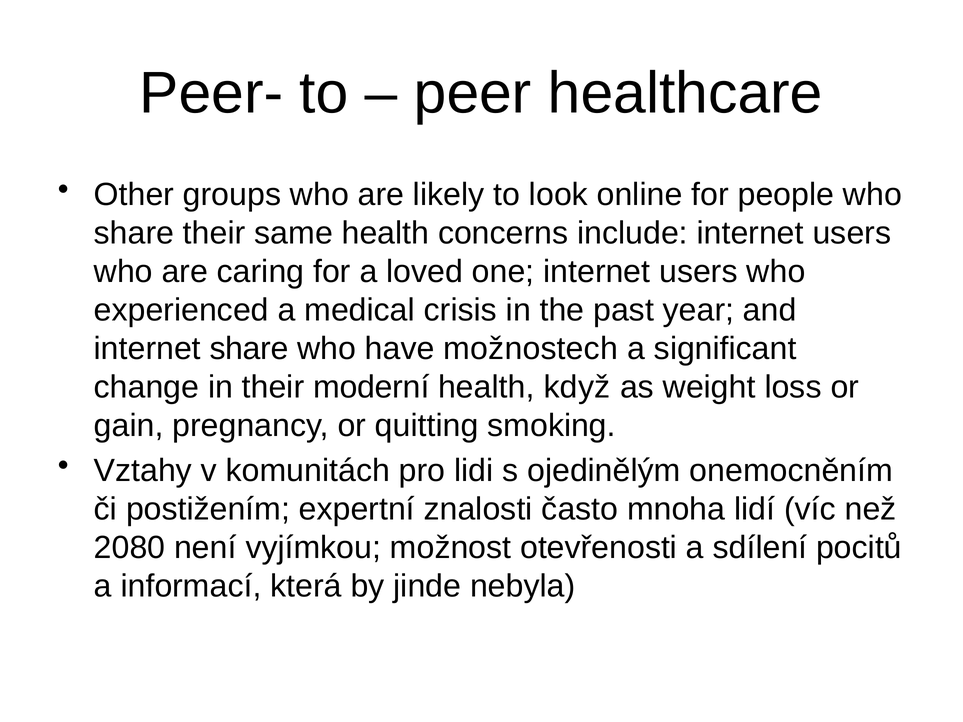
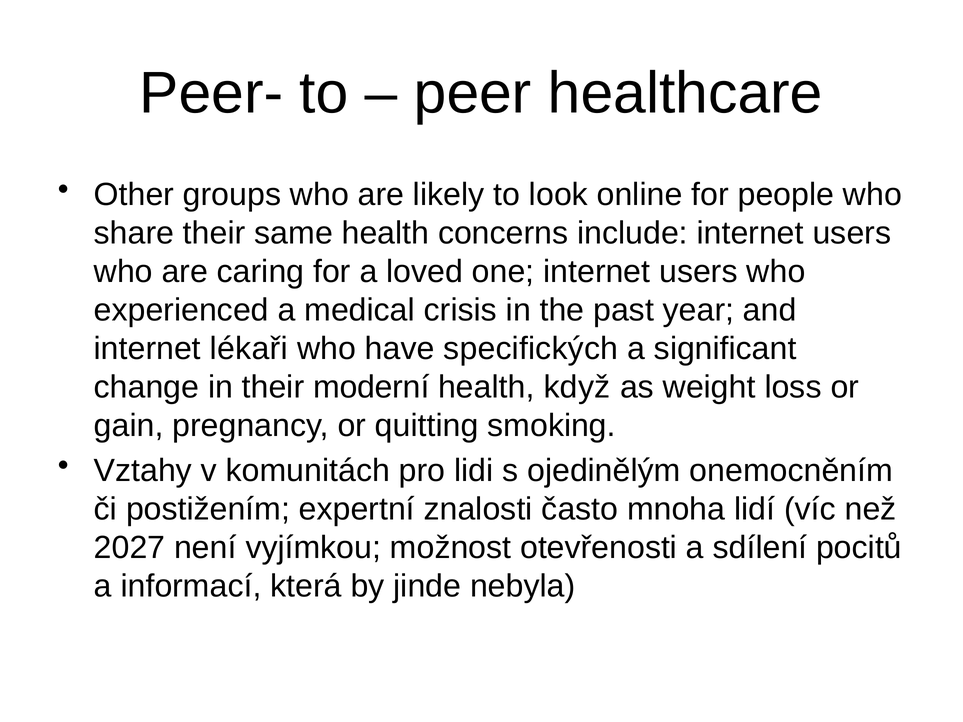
internet share: share -> lékaři
možnostech: možnostech -> specifických
2080: 2080 -> 2027
